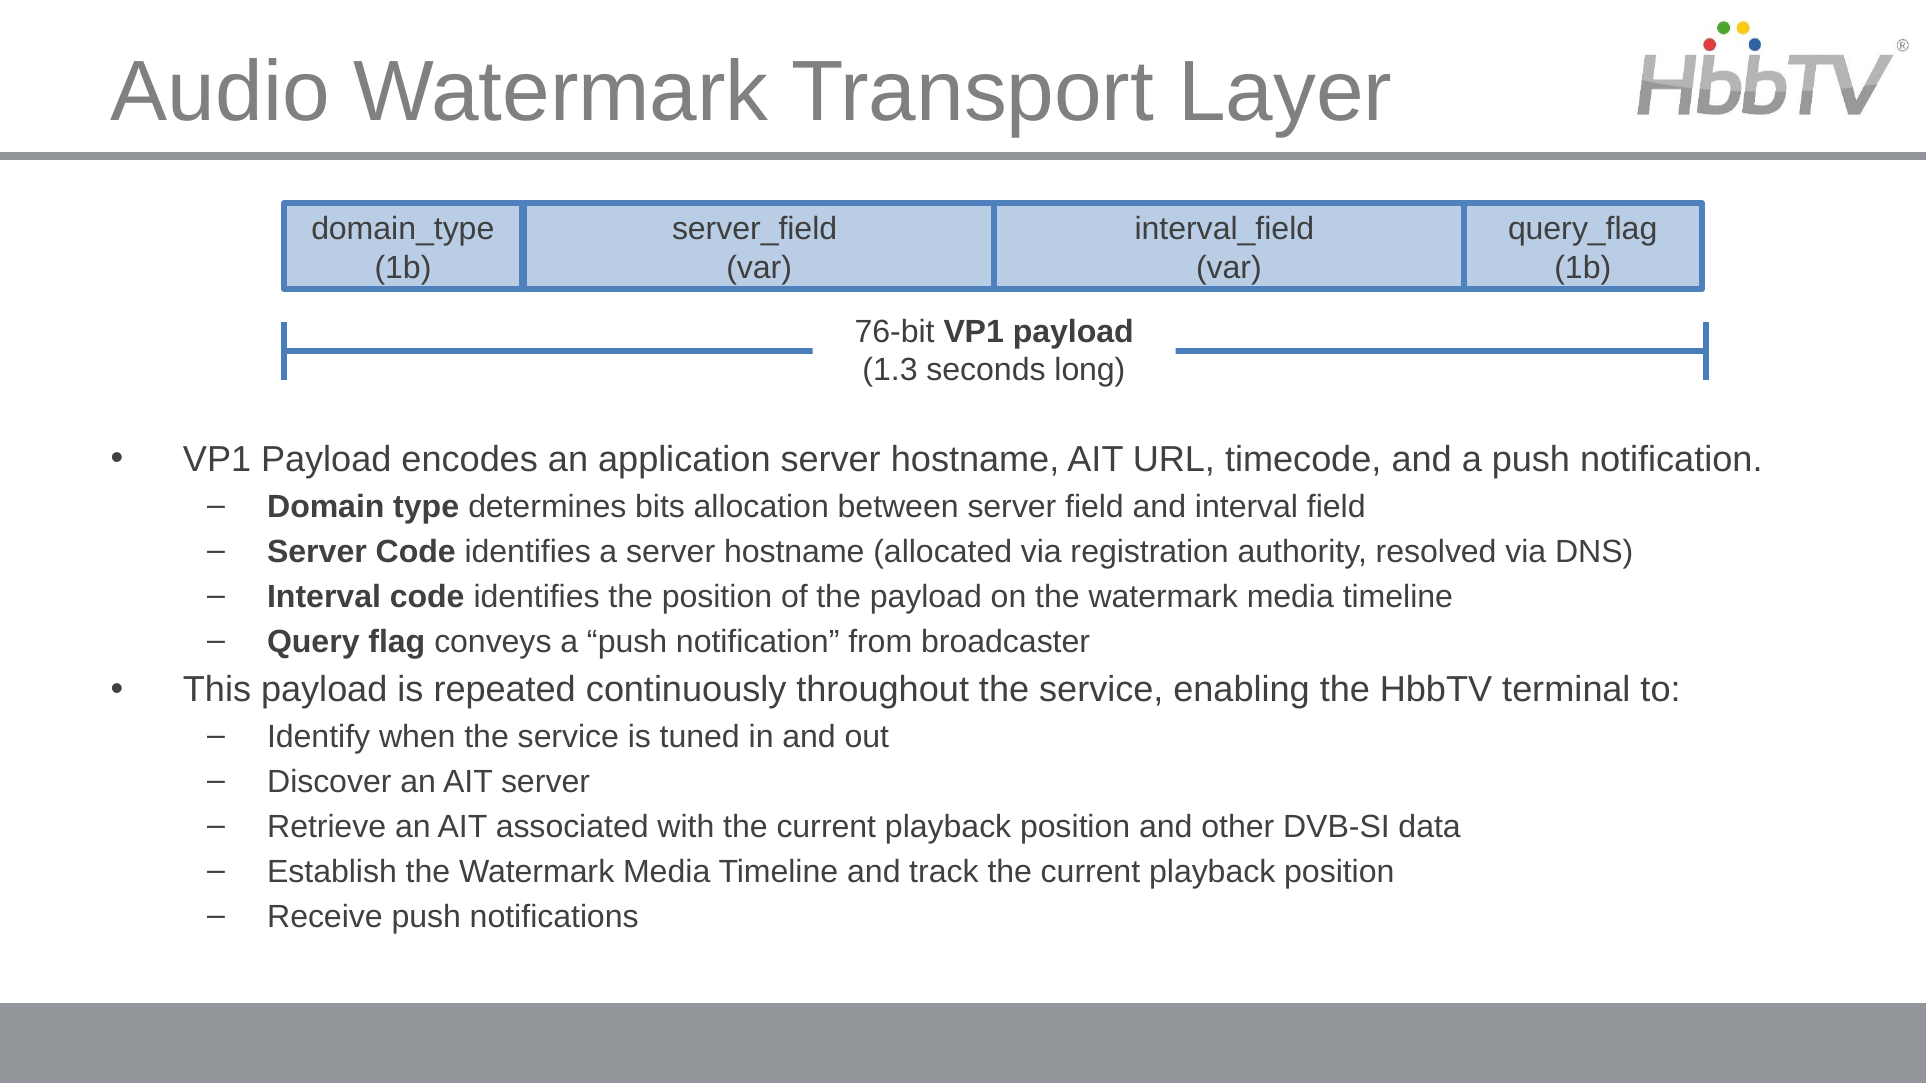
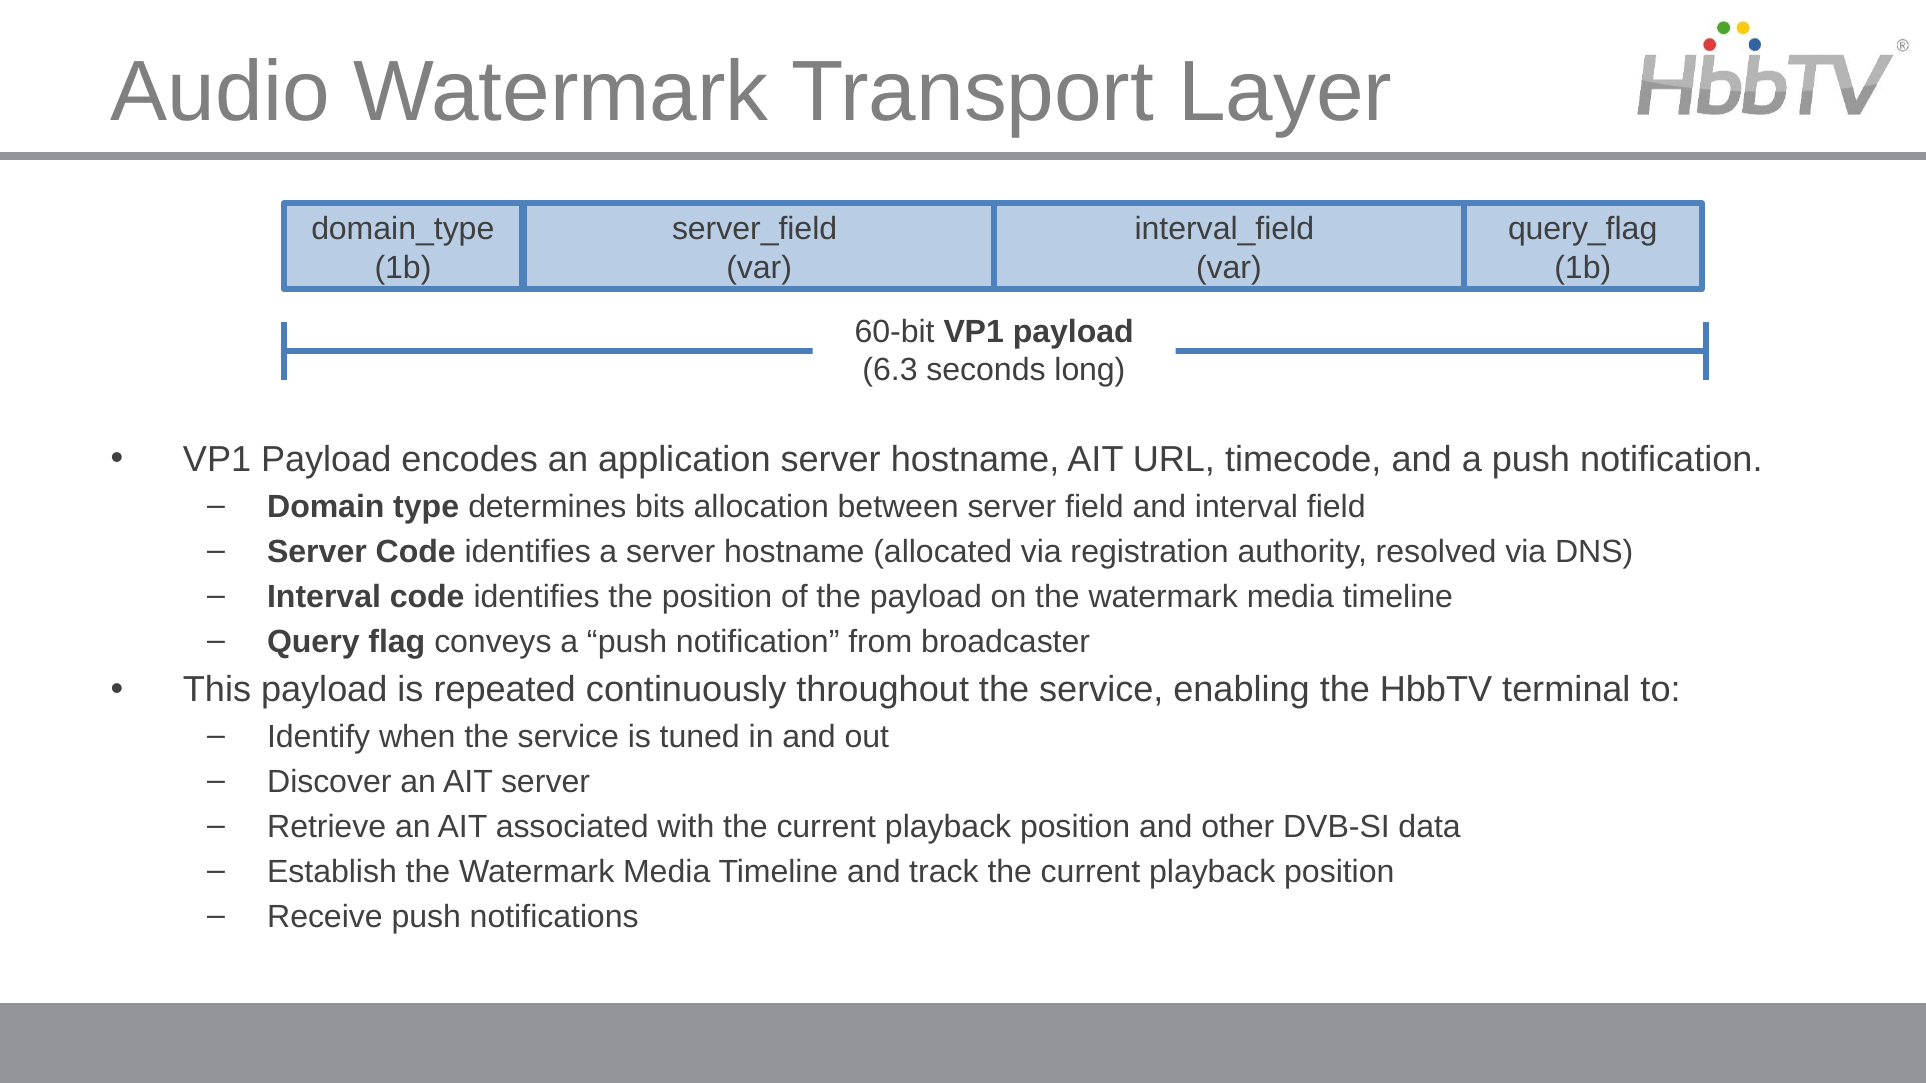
76-bit: 76-bit -> 60-bit
1.3: 1.3 -> 6.3
